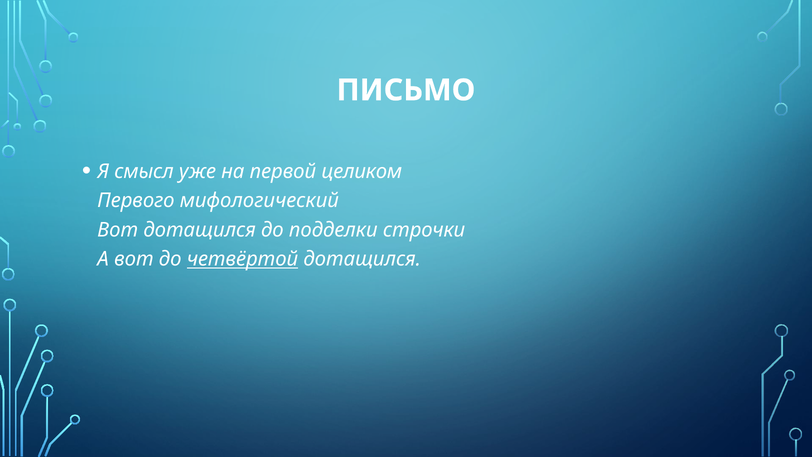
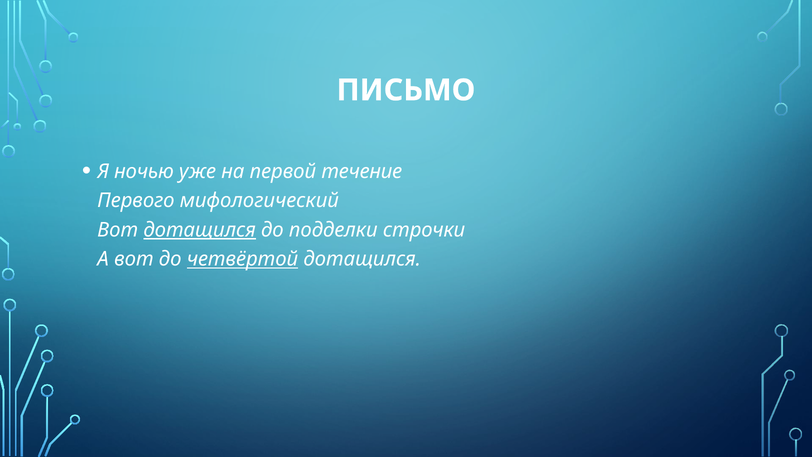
смысл: смысл -> ночью
целиком: целиком -> течение
дотащился at (200, 230) underline: none -> present
